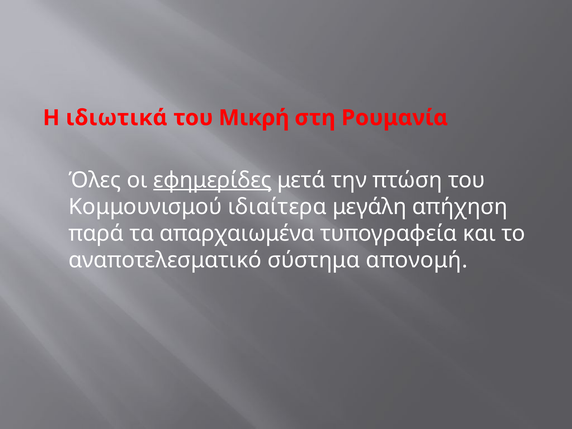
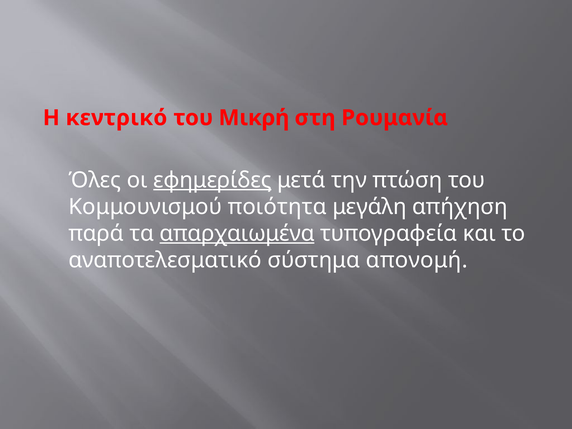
ιδιωτικά: ιδιωτικά -> κεντρικό
ιδιαίτερα: ιδιαίτερα -> ποιότητα
απαρχαιωμένα underline: none -> present
